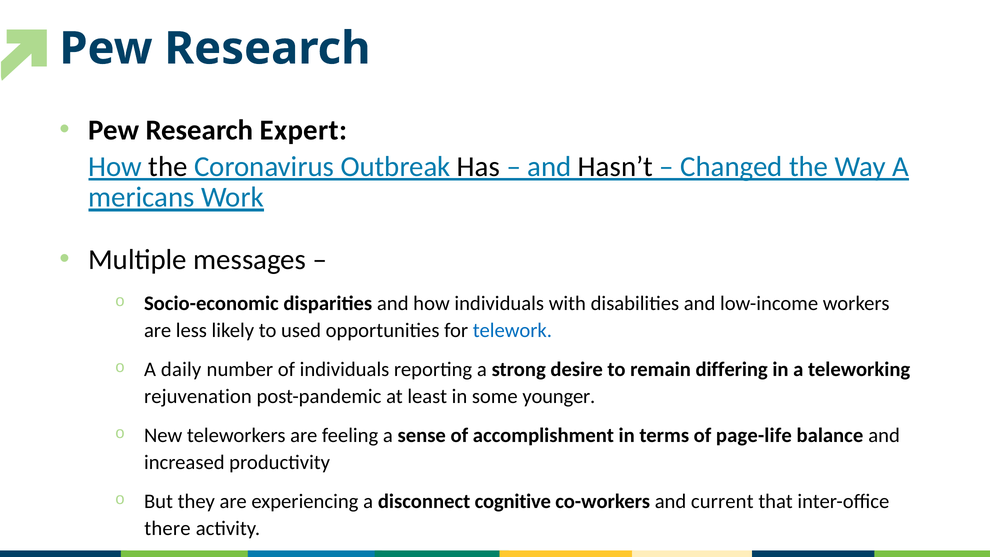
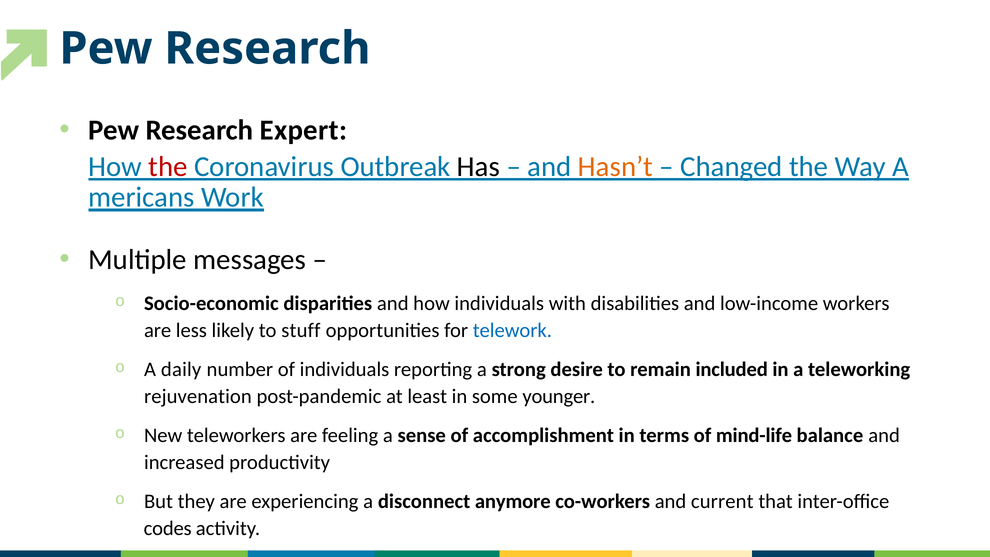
the at (168, 167) colour: black -> red
Hasn’t colour: black -> orange
used: used -> stuff
differing: differing -> included
page-life: page-life -> mind-life
cognitive: cognitive -> anymore
there: there -> codes
